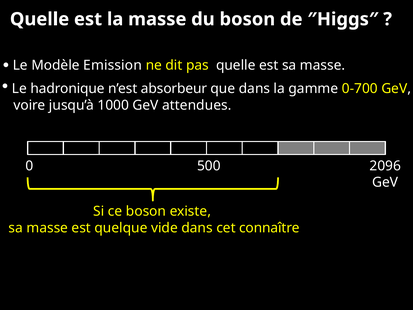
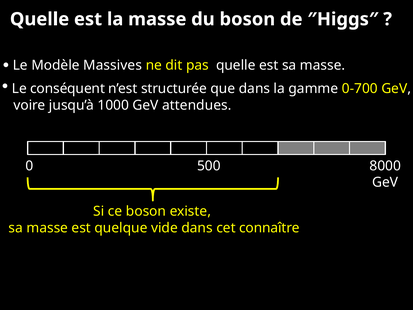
Emission: Emission -> Massives
hadronique: hadronique -> conséquent
absorbeur: absorbeur -> structurée
2096: 2096 -> 8000
